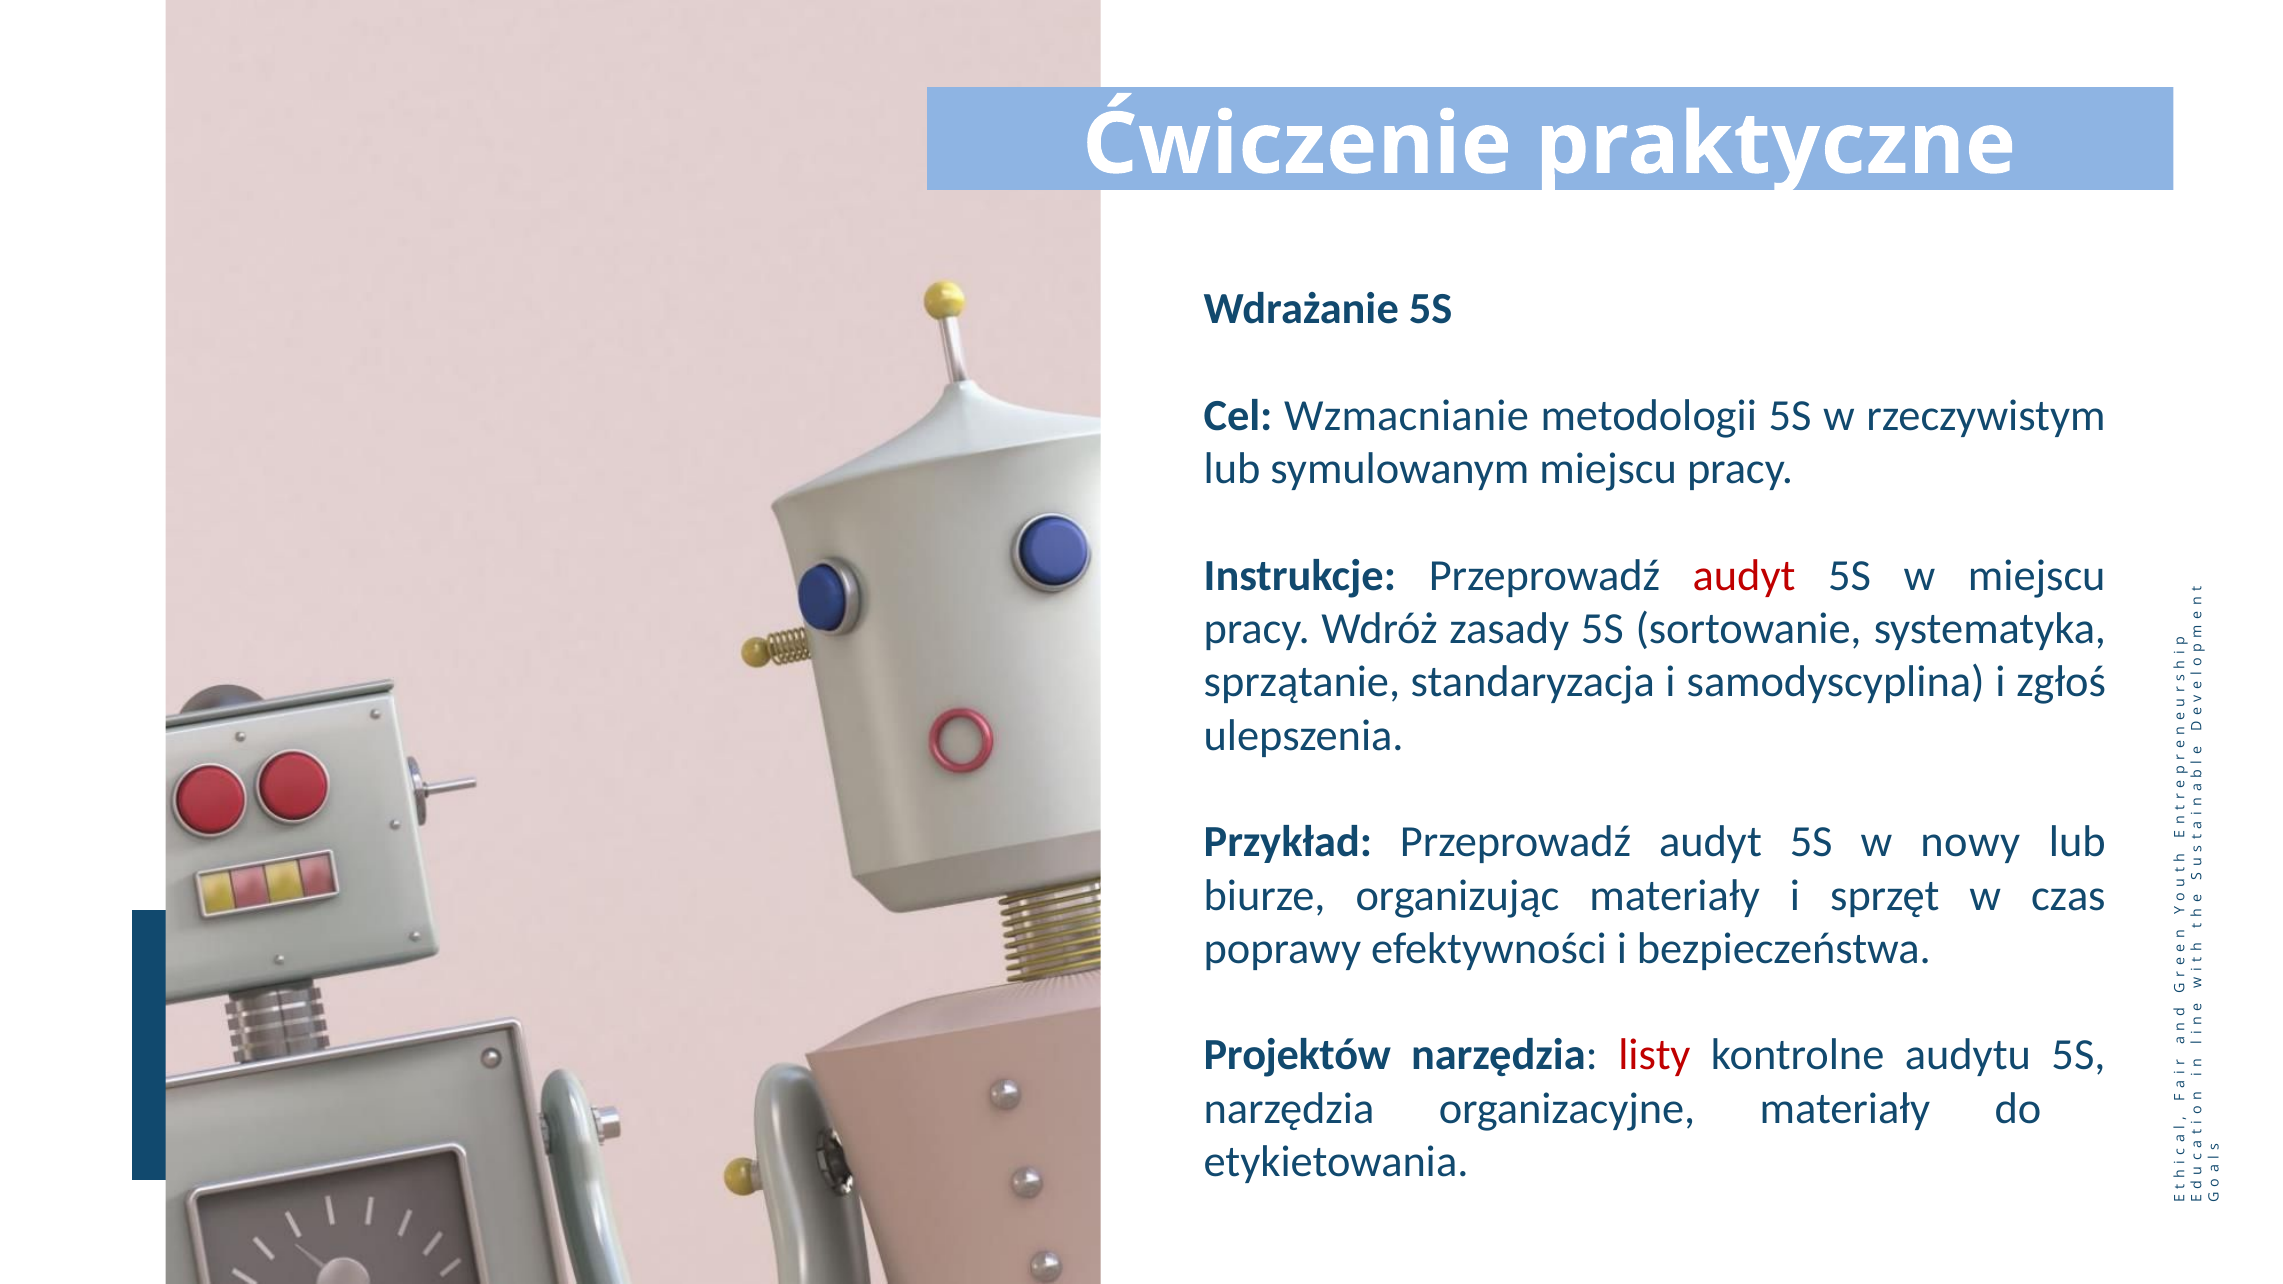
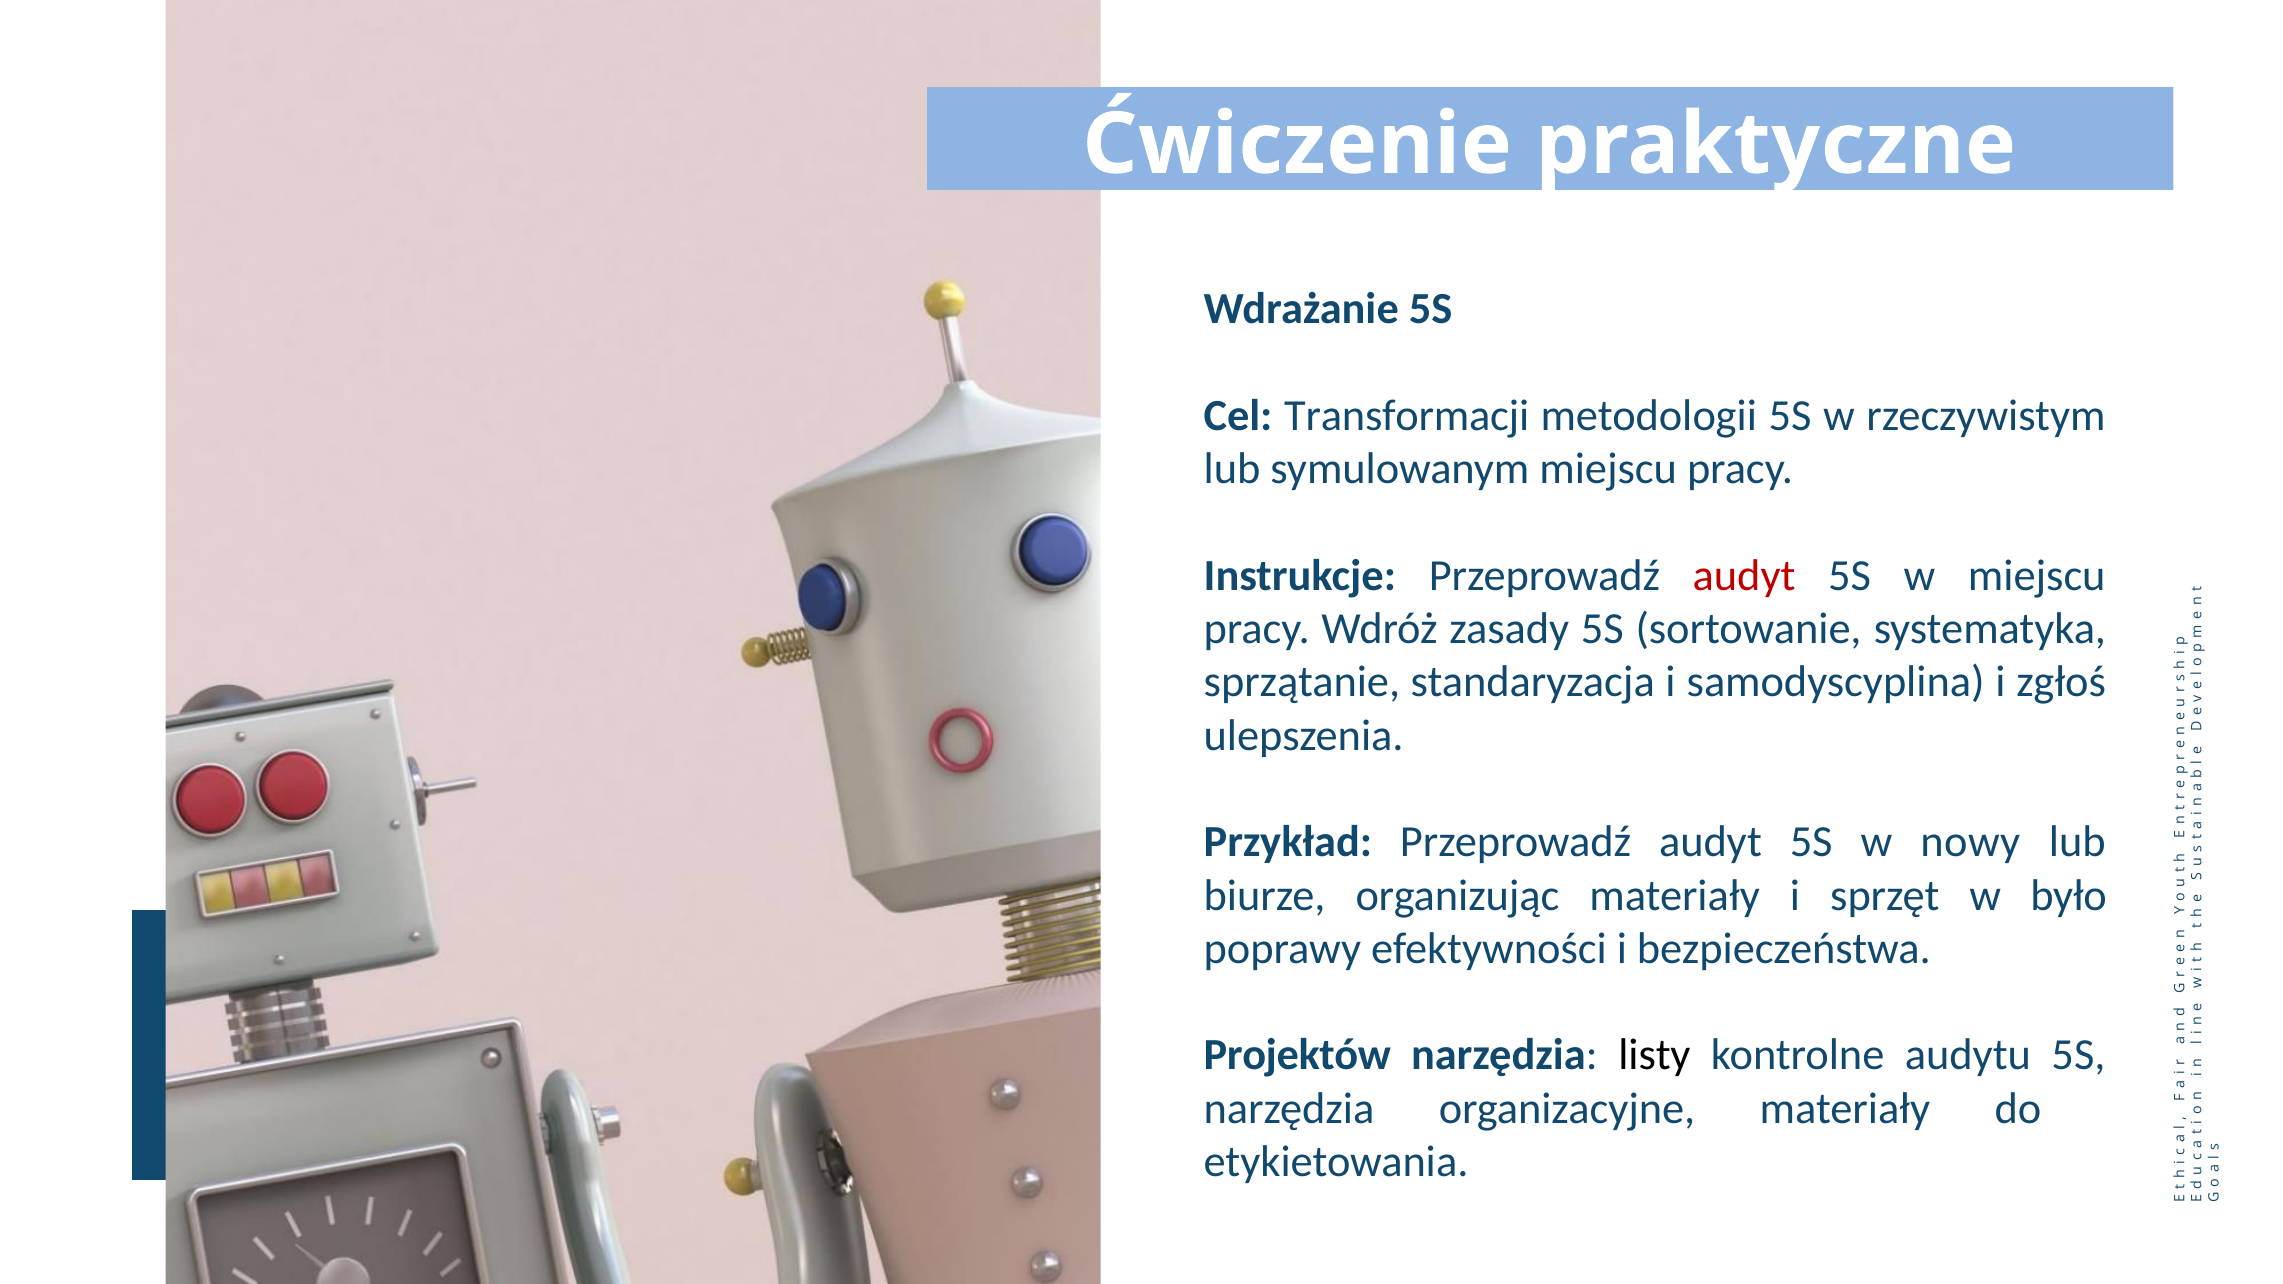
Wzmacnianie: Wzmacnianie -> Transformacji
czas: czas -> było
listy colour: red -> black
